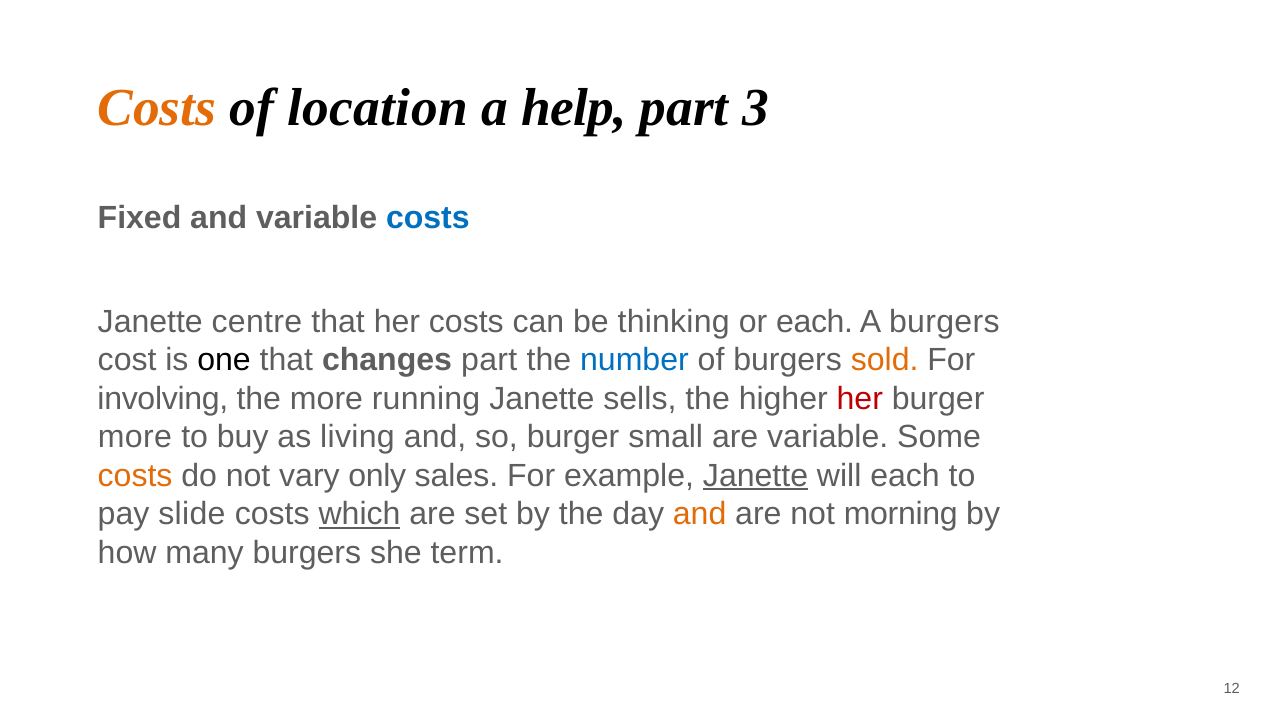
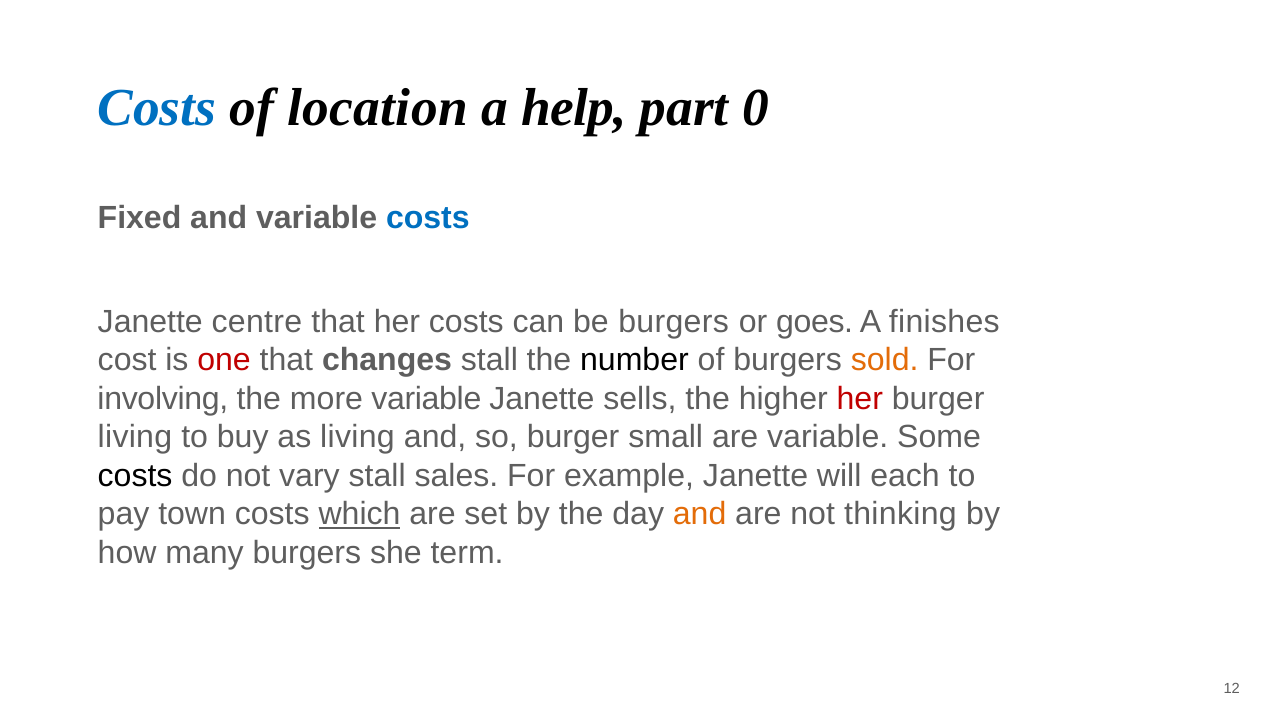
Costs at (157, 108) colour: orange -> blue
3: 3 -> 0
be thinking: thinking -> burgers
or each: each -> goes
A burgers: burgers -> finishes
one colour: black -> red
changes part: part -> stall
number colour: blue -> black
more running: running -> variable
more at (135, 437): more -> living
costs at (135, 476) colour: orange -> black
vary only: only -> stall
Janette at (756, 476) underline: present -> none
slide: slide -> town
morning: morning -> thinking
